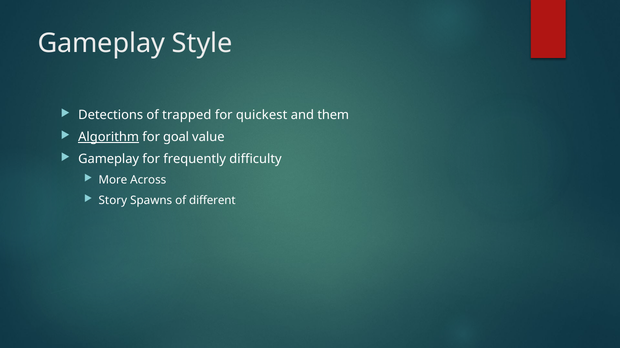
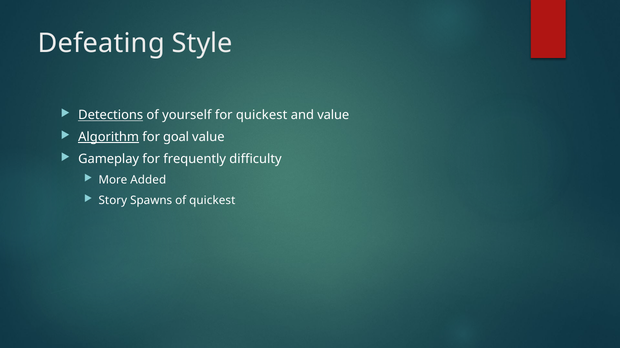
Gameplay at (101, 44): Gameplay -> Defeating
Detections underline: none -> present
trapped: trapped -> yourself
and them: them -> value
Across: Across -> Added
of different: different -> quickest
